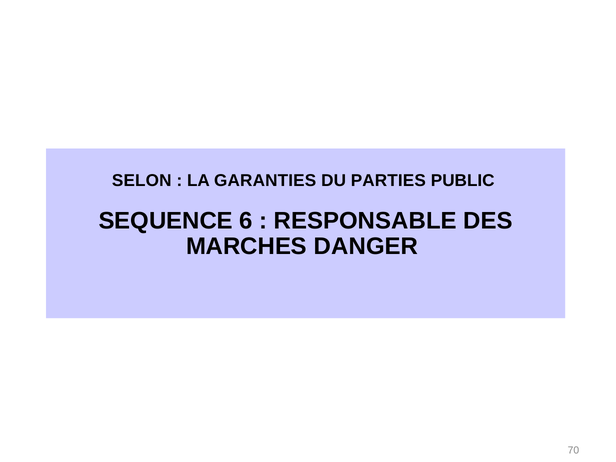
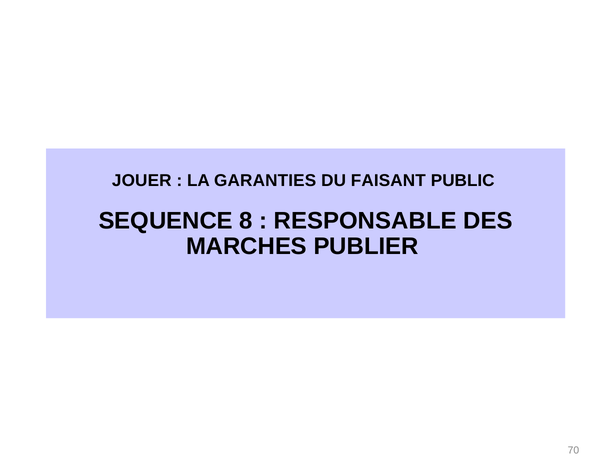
SELON: SELON -> JOUER
PARTIES: PARTIES -> FAISANT
6: 6 -> 8
DANGER: DANGER -> PUBLIER
